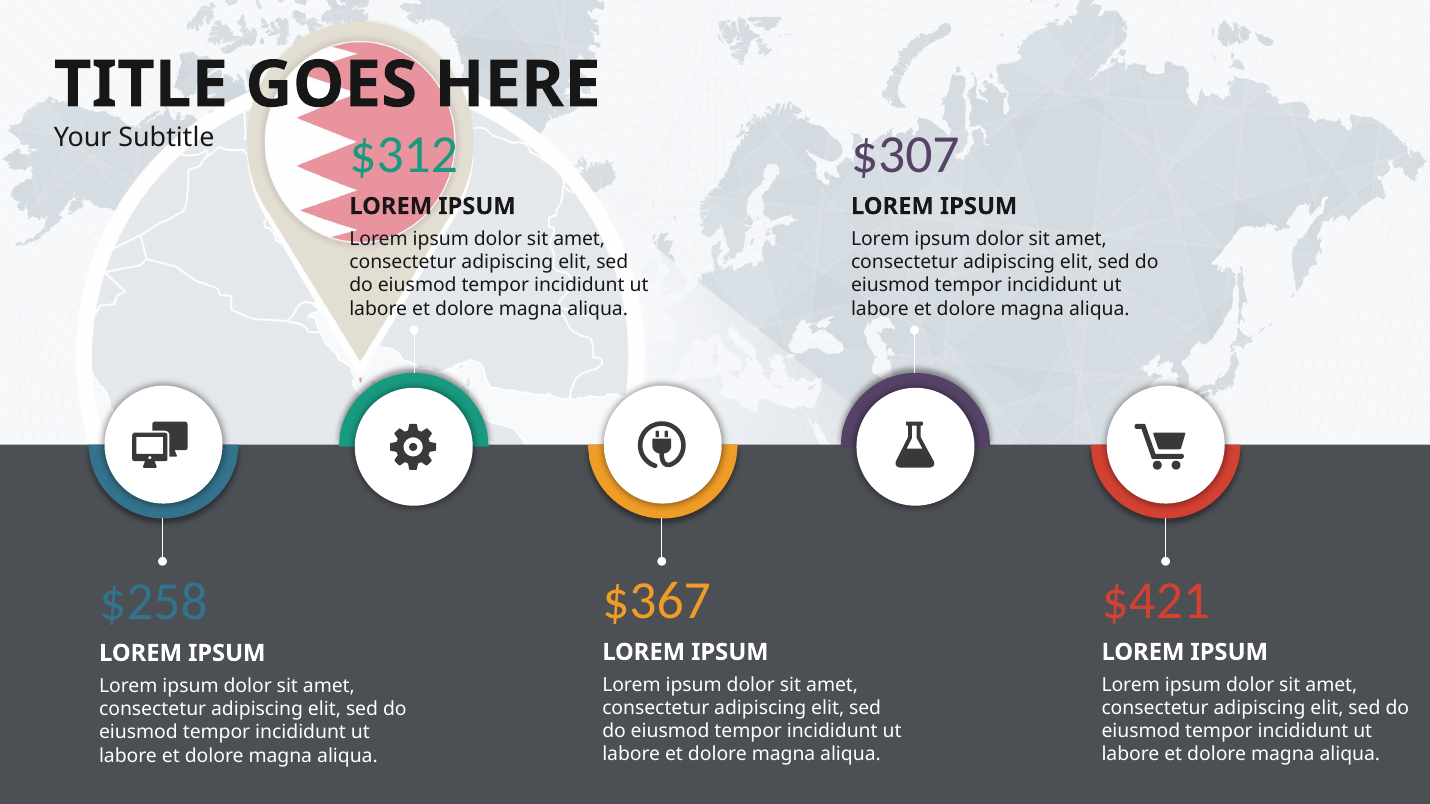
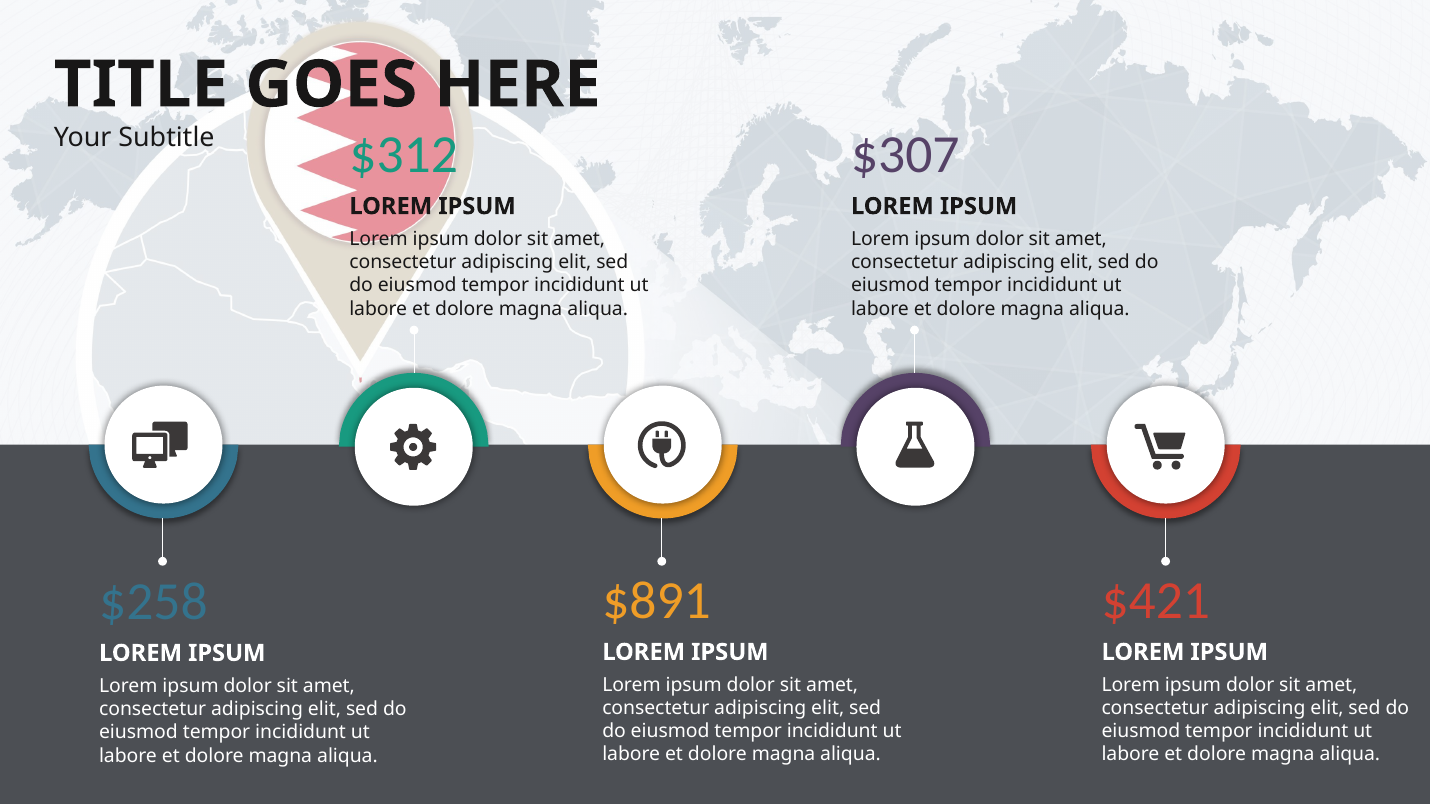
$367: $367 -> $891
